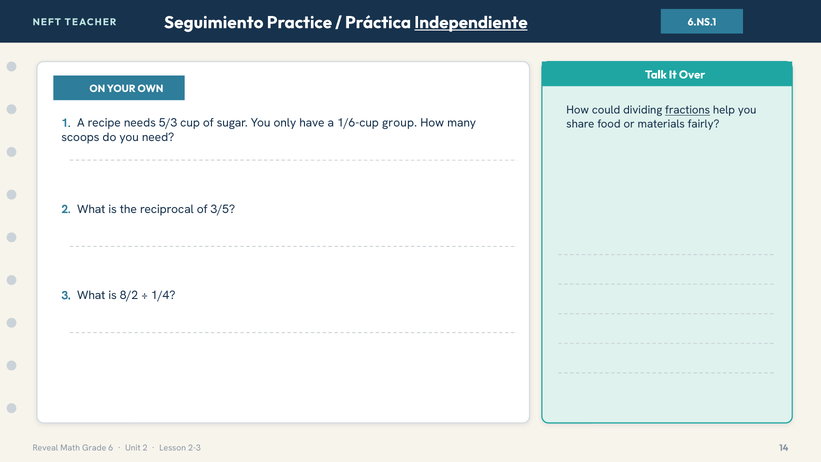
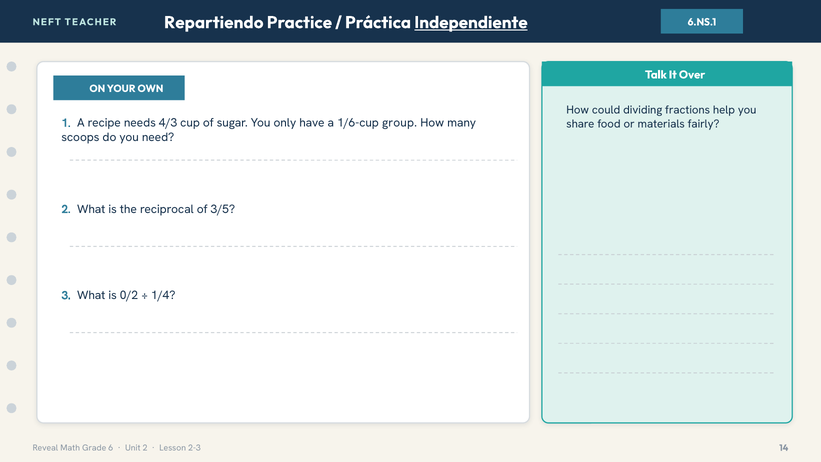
Seguimiento: Seguimiento -> Repartiendo
fractions underline: present -> none
5/3: 5/3 -> 4/3
8/2: 8/2 -> 0/2
